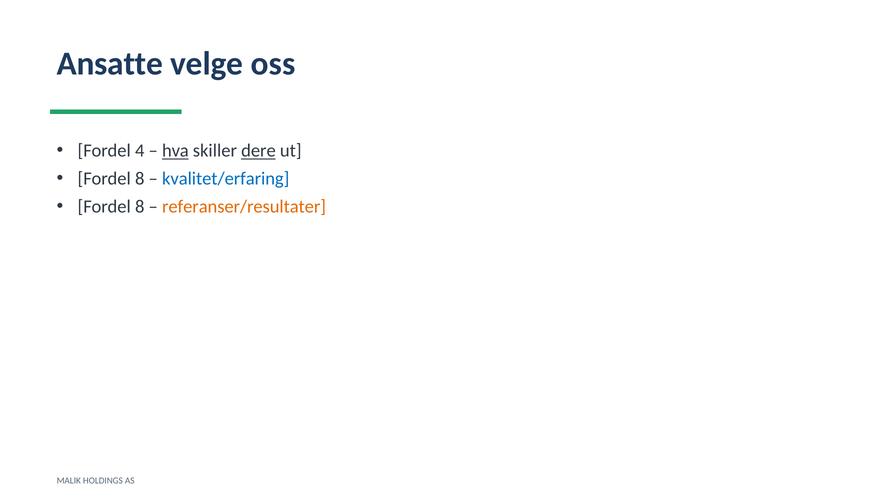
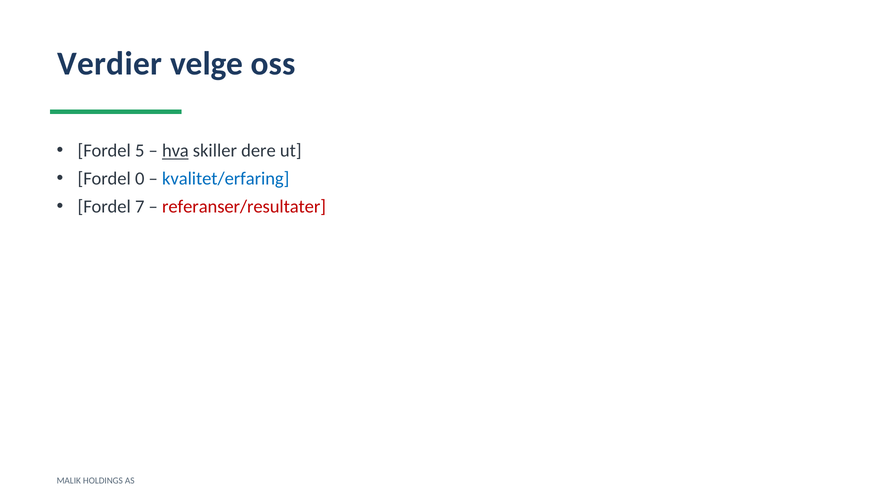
Ansatte: Ansatte -> Verdier
4: 4 -> 5
dere underline: present -> none
8 at (140, 179): 8 -> 0
8 at (140, 207): 8 -> 7
referanser/resultater colour: orange -> red
